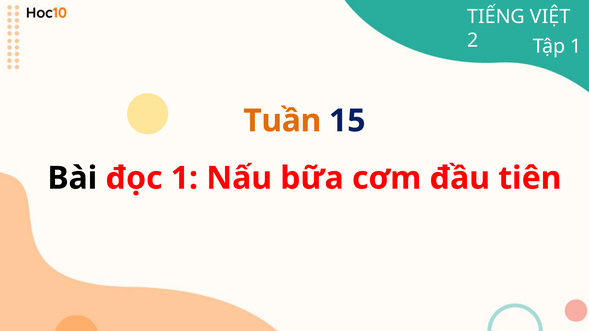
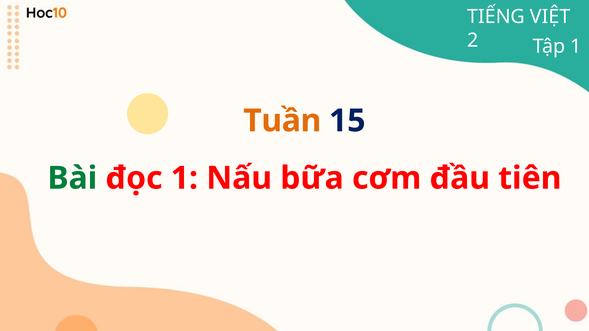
Bài colour: black -> green
